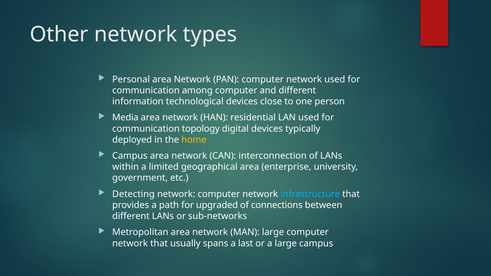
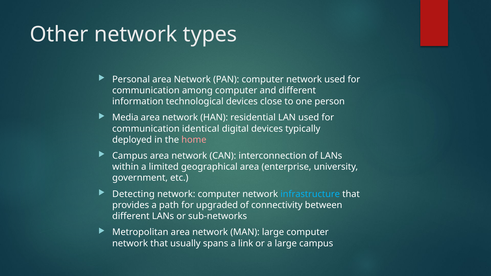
topology: topology -> identical
home colour: yellow -> pink
connections: connections -> connectivity
last: last -> link
